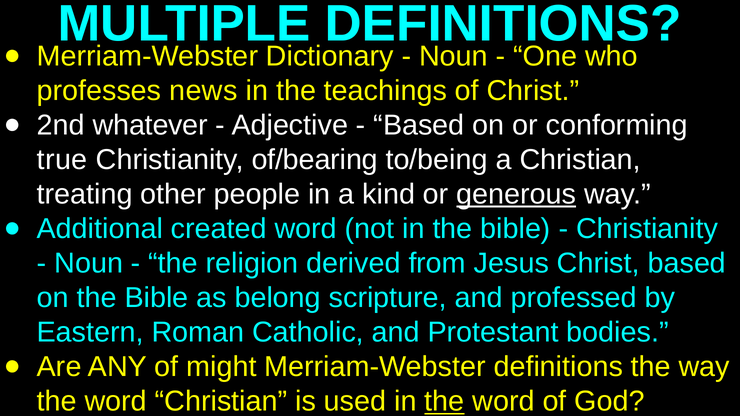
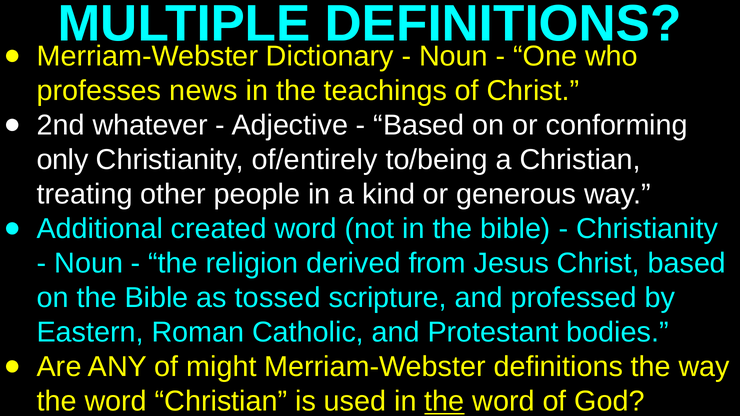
true: true -> only
of/bearing: of/bearing -> of/entirely
generous underline: present -> none
belong: belong -> tossed
